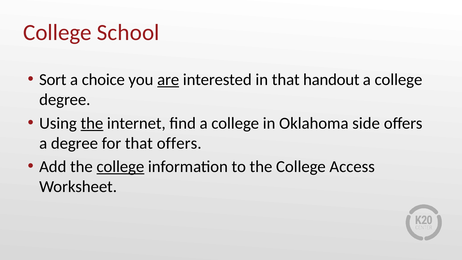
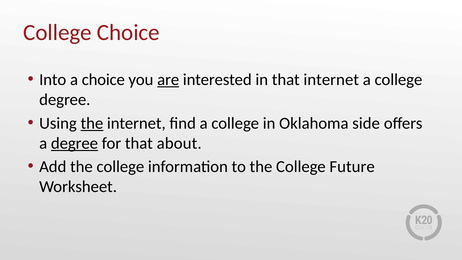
College School: School -> Choice
Sort: Sort -> Into
that handout: handout -> internet
degree at (74, 143) underline: none -> present
that offers: offers -> about
college at (120, 167) underline: present -> none
Access: Access -> Future
